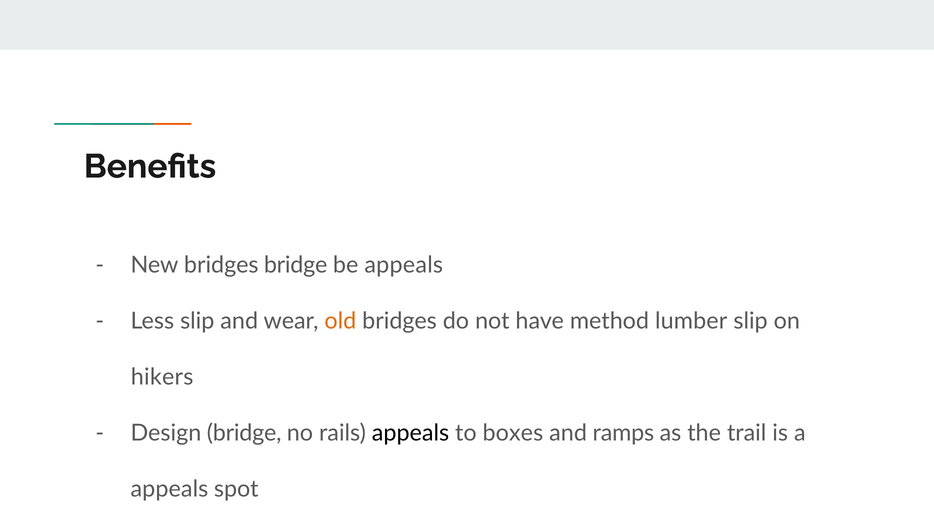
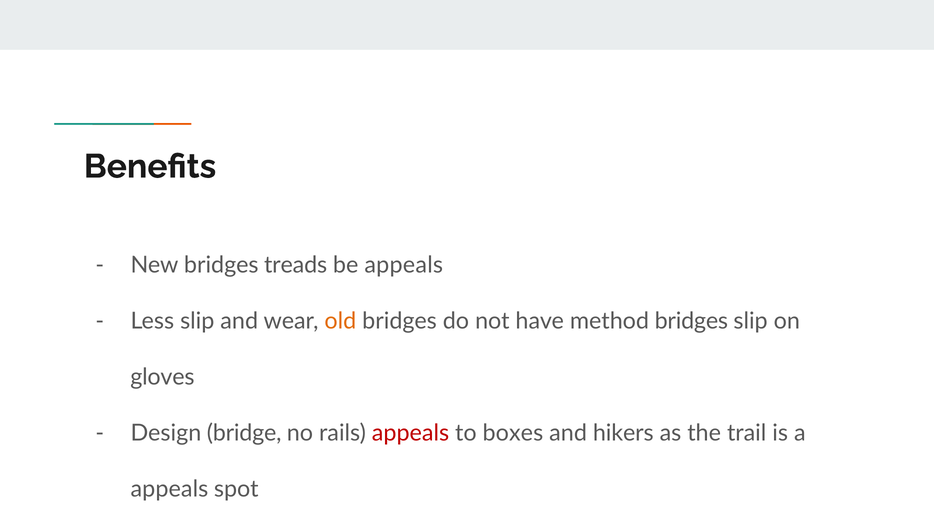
bridges bridge: bridge -> treads
method lumber: lumber -> bridges
hikers: hikers -> gloves
appeals at (411, 433) colour: black -> red
ramps: ramps -> hikers
